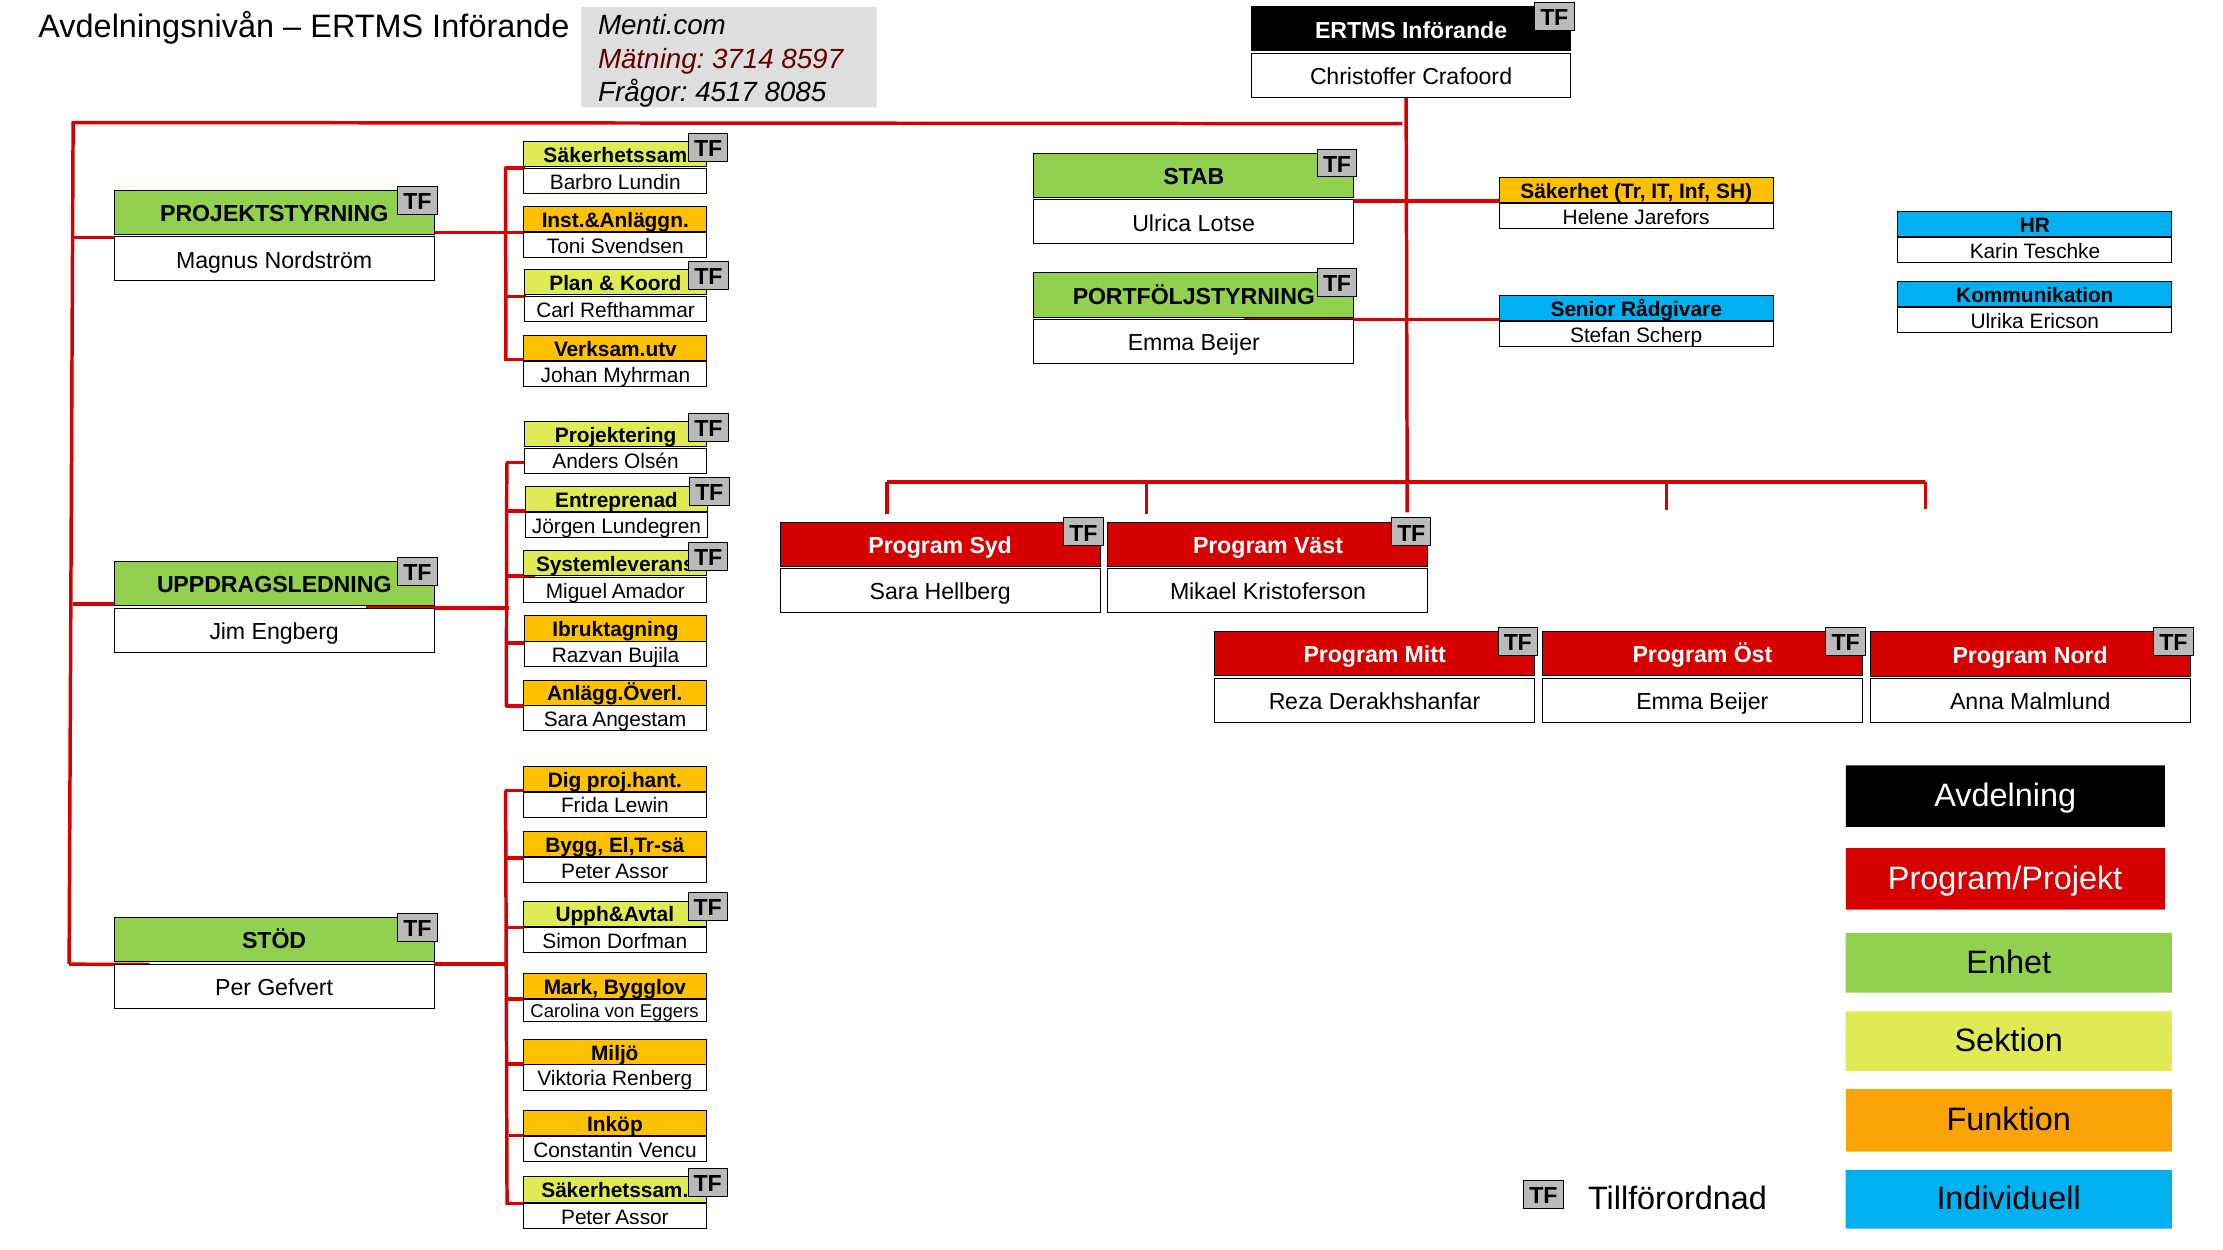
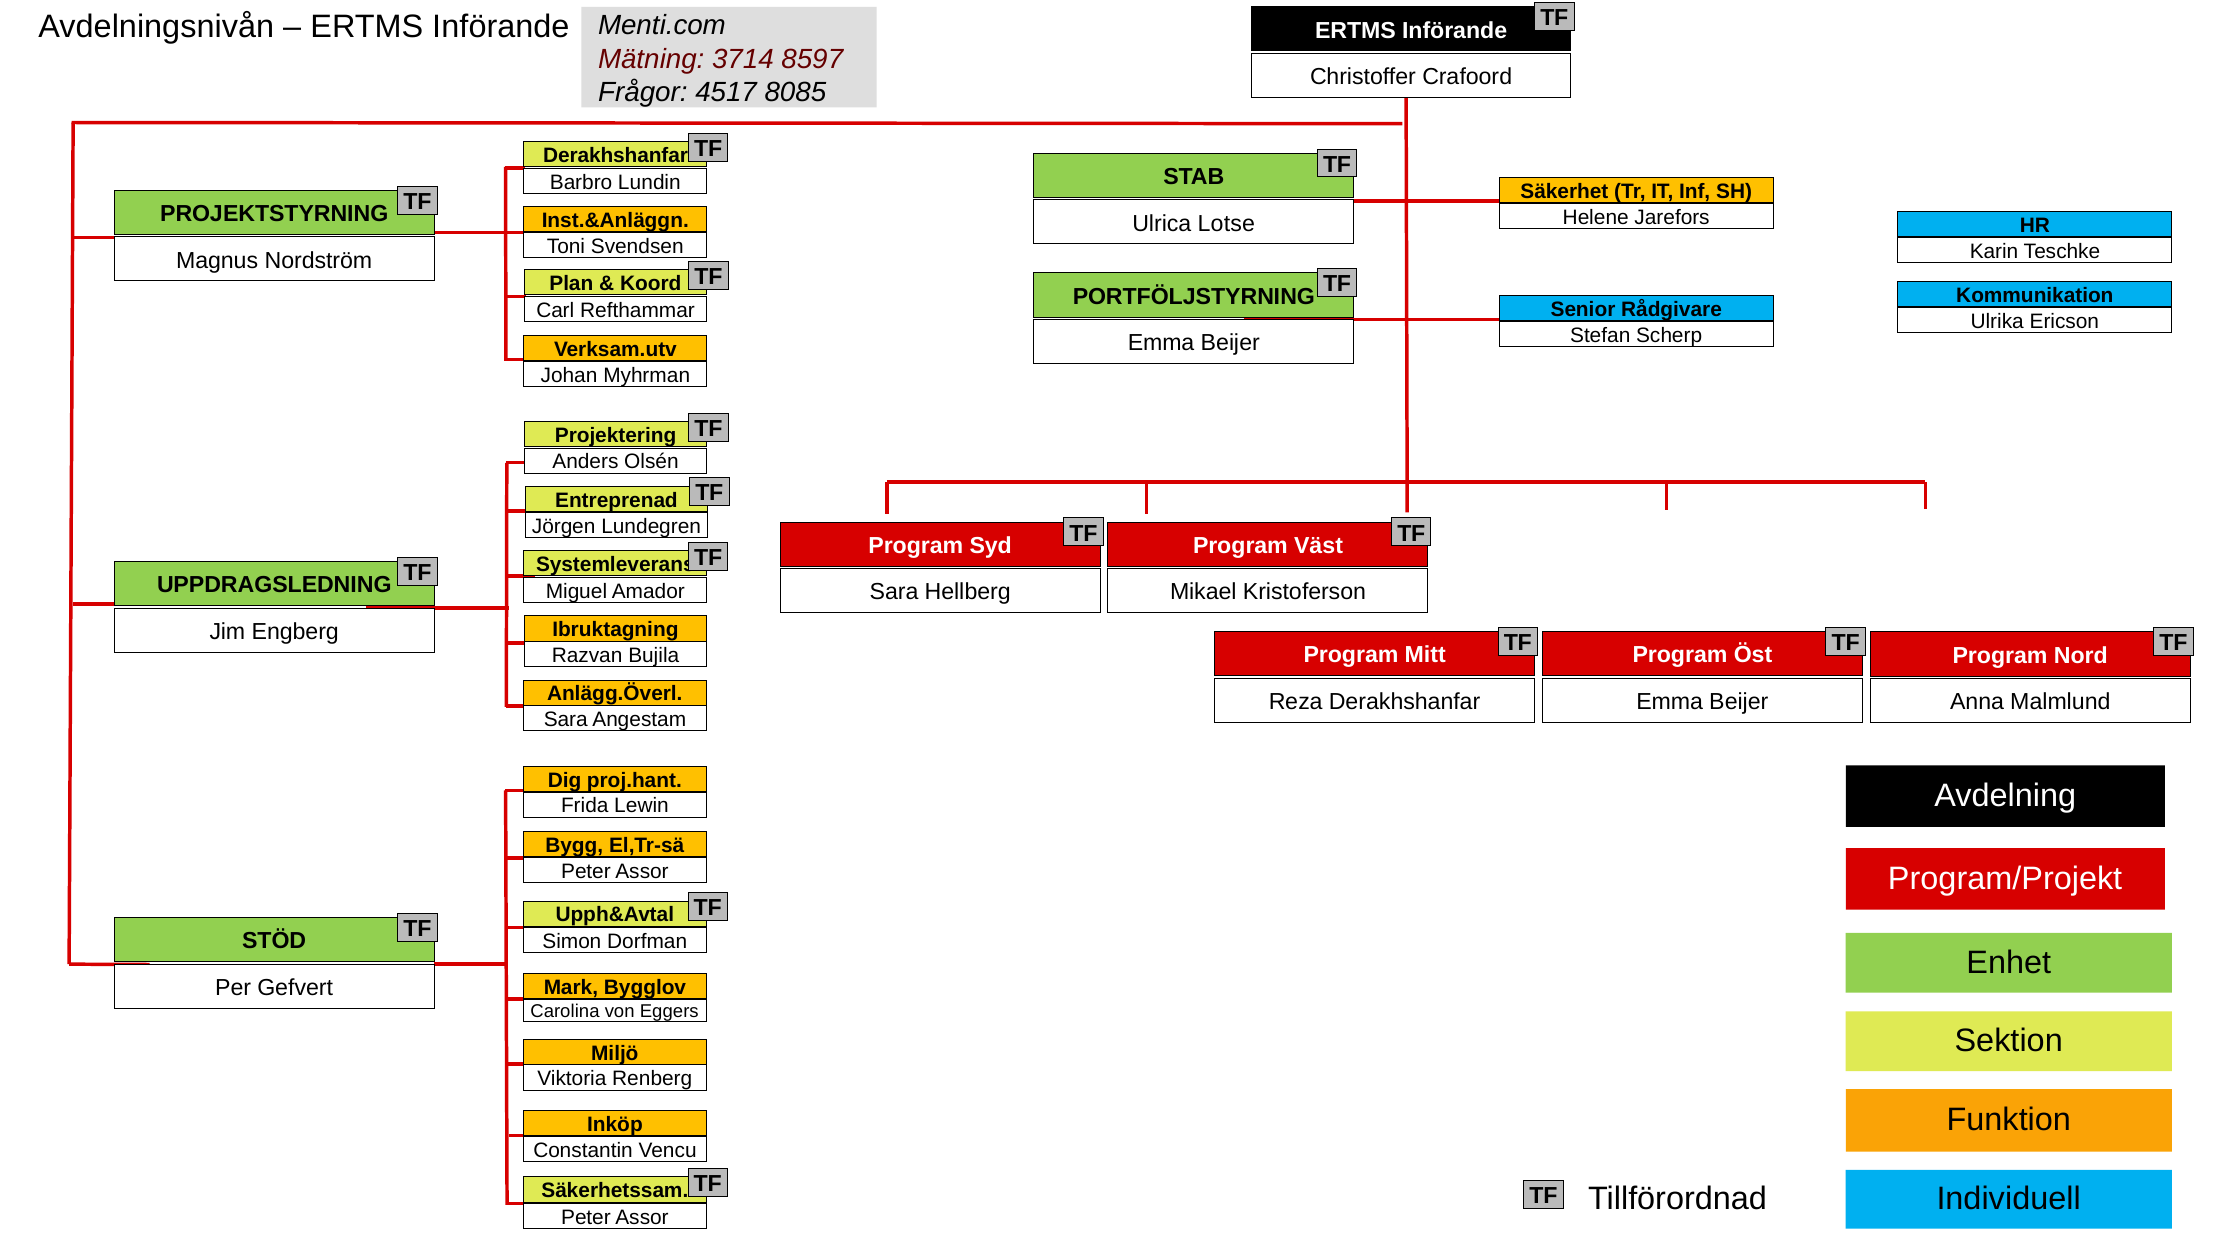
Säkerhetssam at (615, 156): Säkerhetssam -> Derakhshanfar
